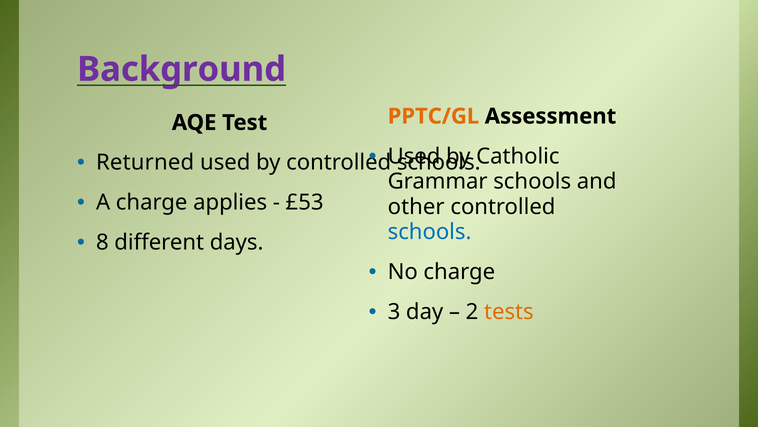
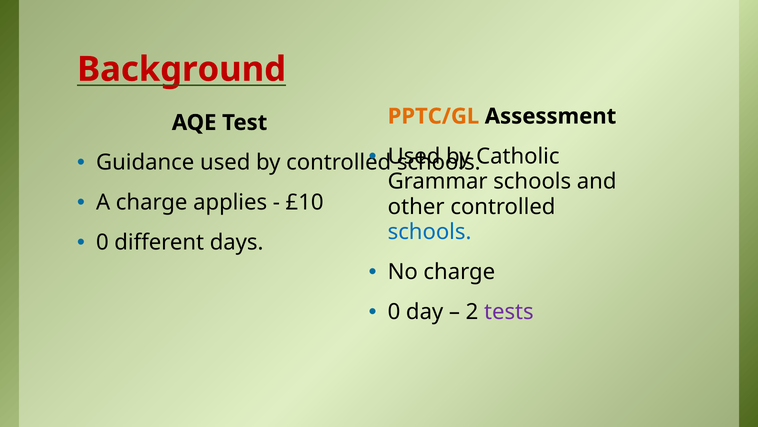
Background colour: purple -> red
Returned: Returned -> Guidance
£53: £53 -> £10
8 at (102, 242): 8 -> 0
3 at (394, 312): 3 -> 0
tests colour: orange -> purple
